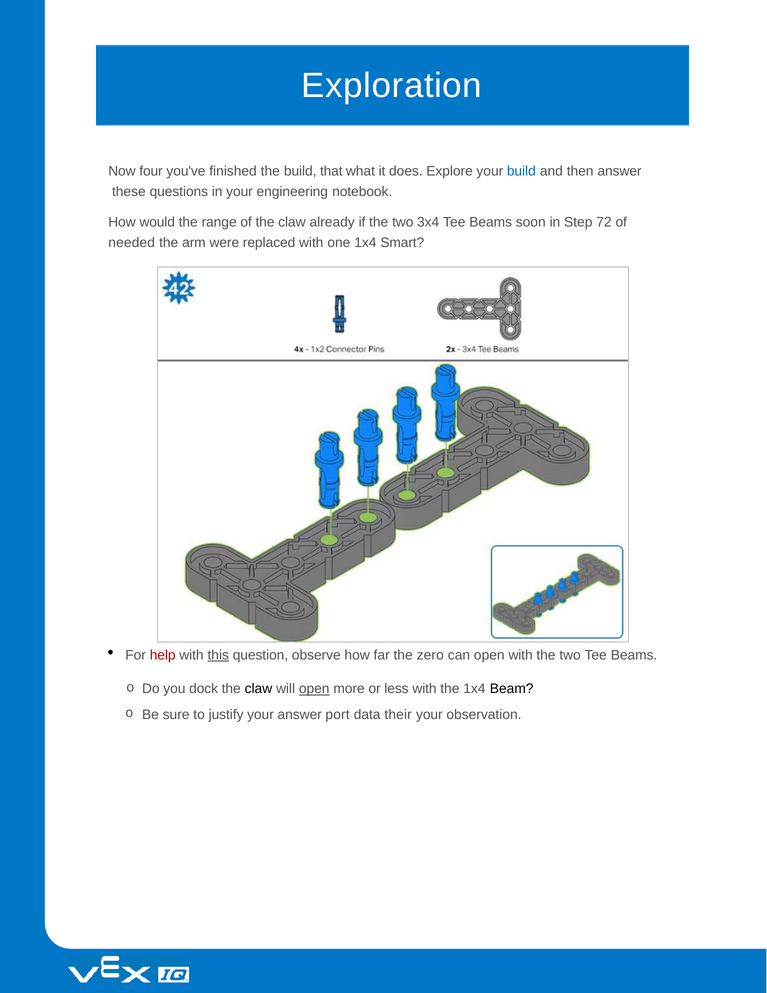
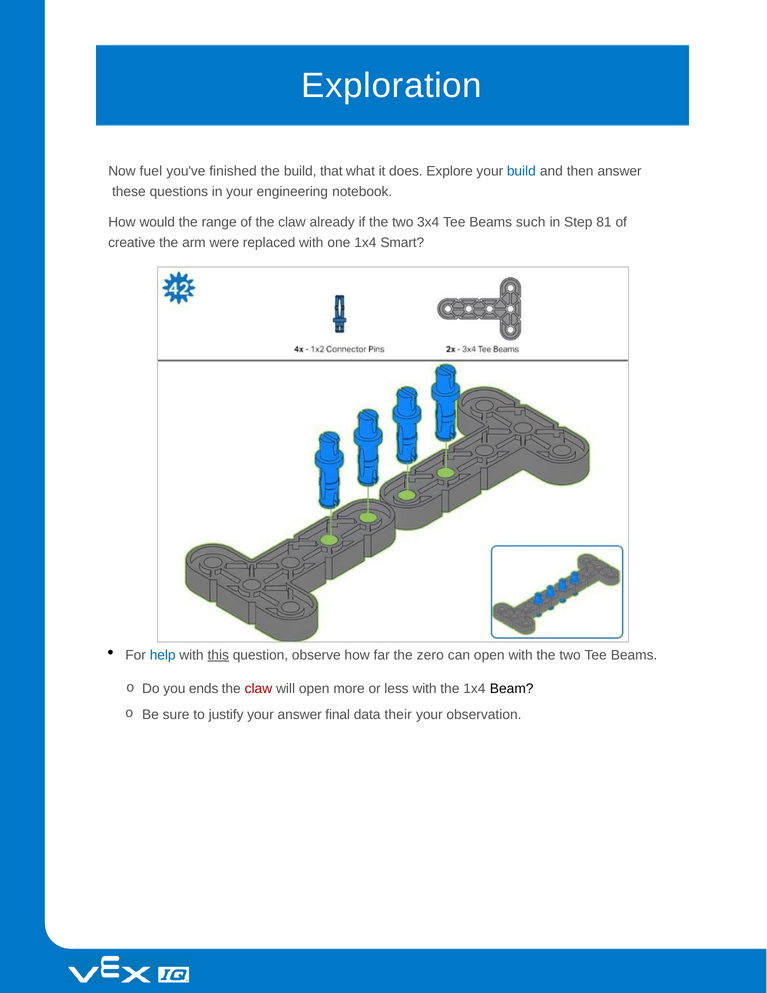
four: four -> fuel
soon: soon -> such
72: 72 -> 81
needed: needed -> creative
help colour: red -> blue
dock: dock -> ends
claw at (258, 689) colour: black -> red
open at (314, 689) underline: present -> none
port: port -> final
